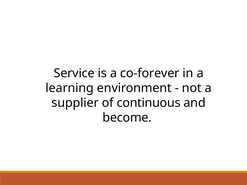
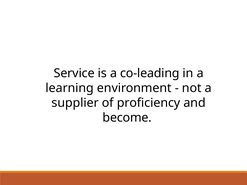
co-forever: co-forever -> co-leading
continuous: continuous -> proficiency
